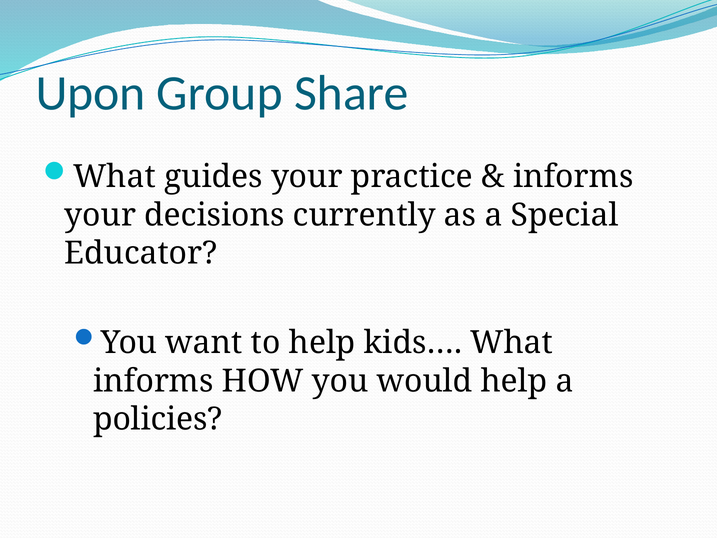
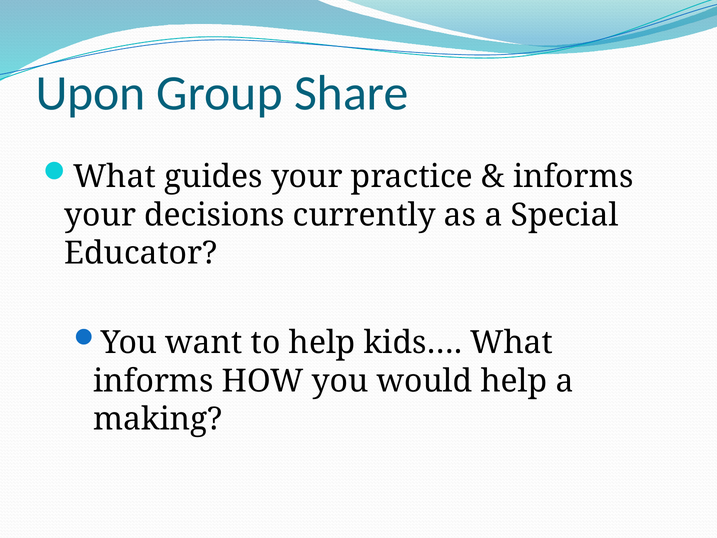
policies: policies -> making
